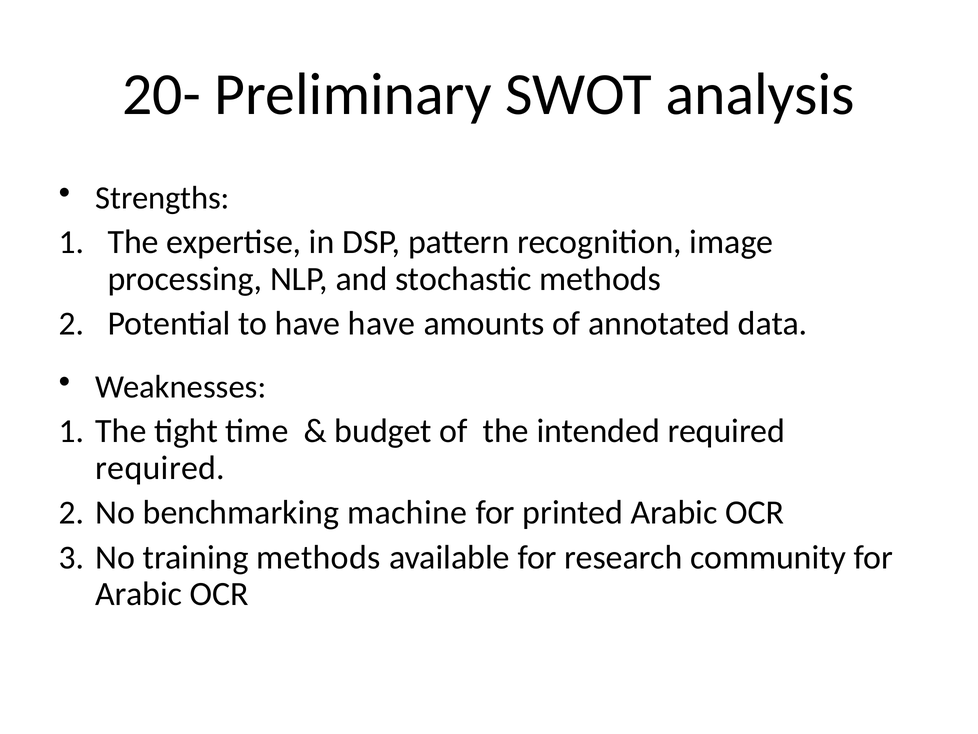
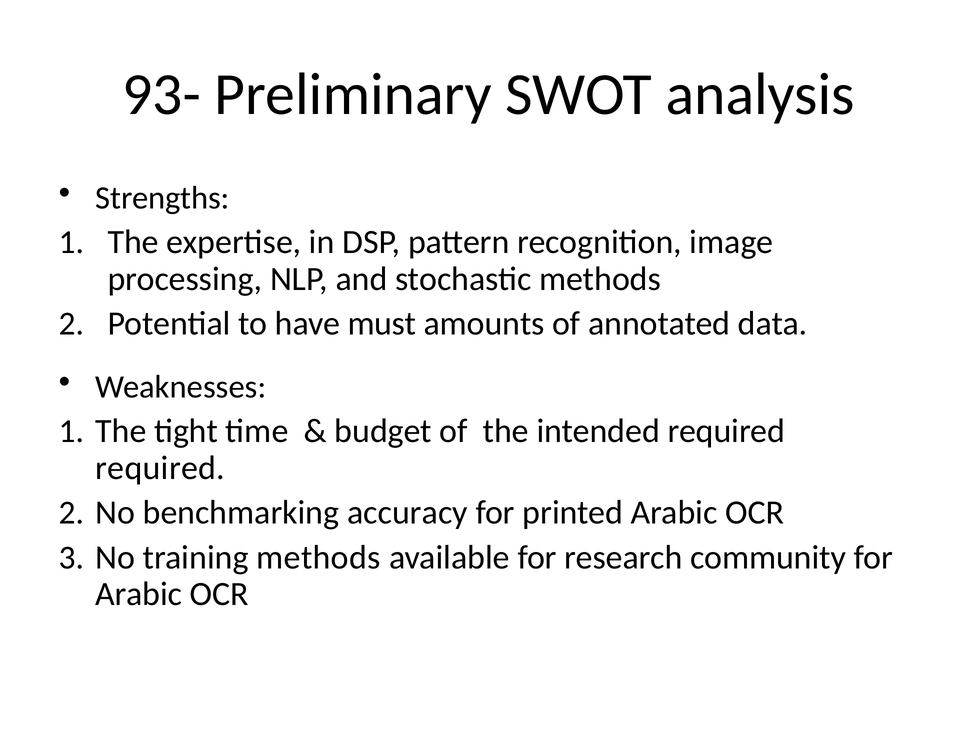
20-: 20- -> 93-
have have: have -> must
machine: machine -> accuracy
